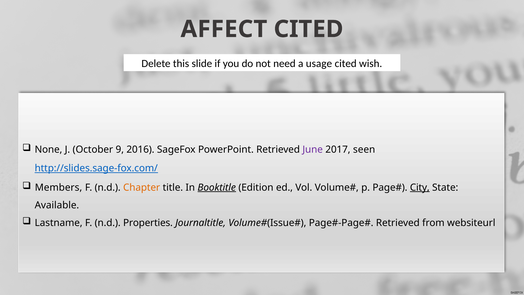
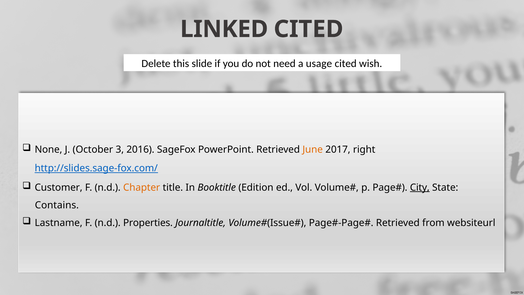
AFFECT: AFFECT -> LINKED
9: 9 -> 3
June colour: purple -> orange
seen: seen -> right
Members: Members -> Customer
Booktitle underline: present -> none
Available: Available -> Contains
